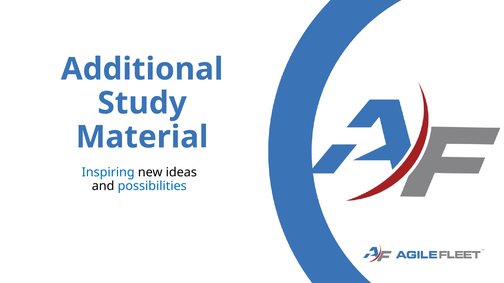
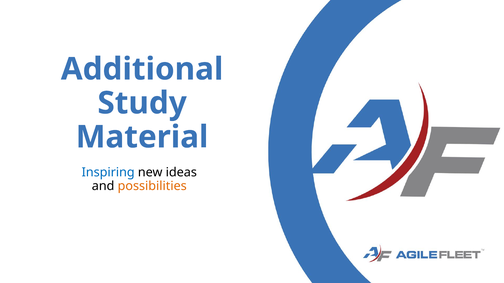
possibilities colour: blue -> orange
